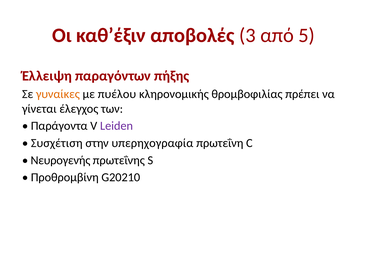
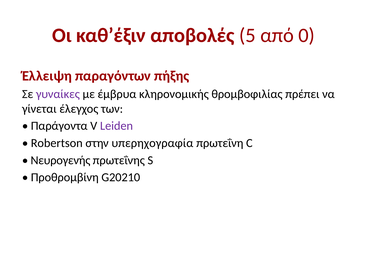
3: 3 -> 5
5: 5 -> 0
γυναίκες colour: orange -> purple
πυέλου: πυέλου -> έµβρυα
Συσχέτιση: Συσχέτιση -> Robertson
